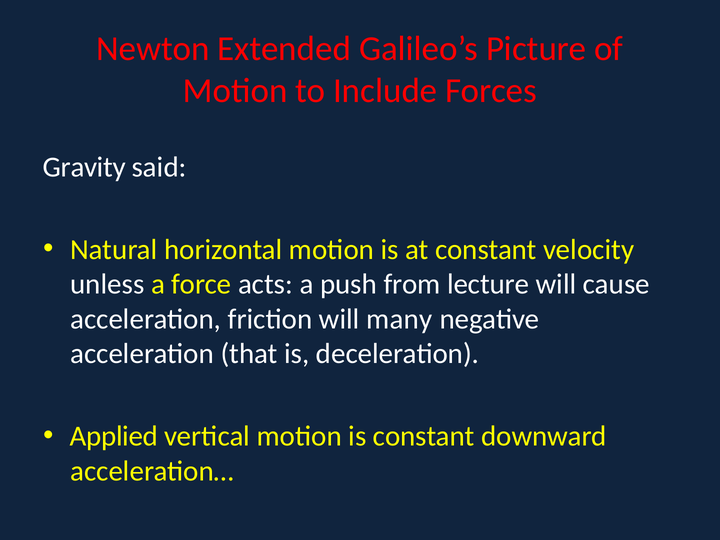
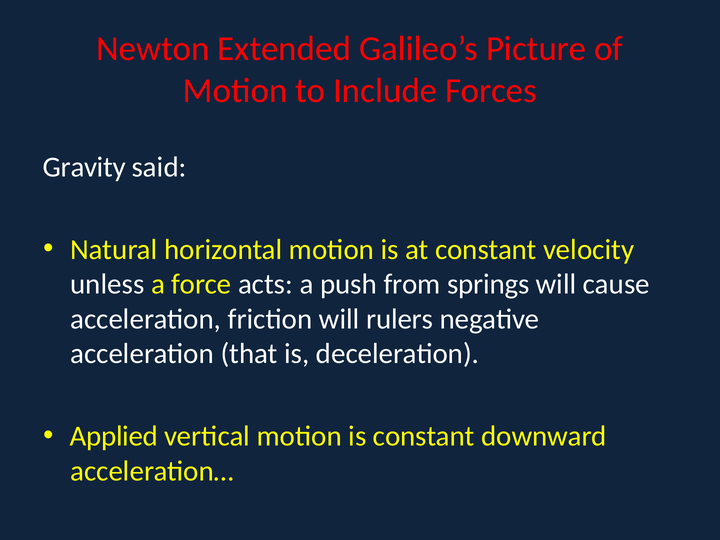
lecture: lecture -> springs
many: many -> rulers
